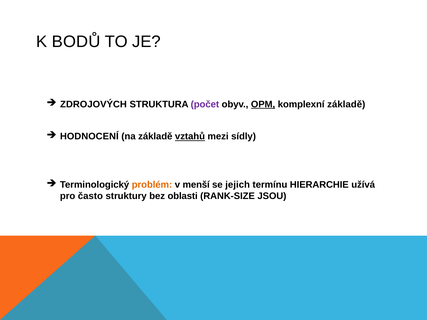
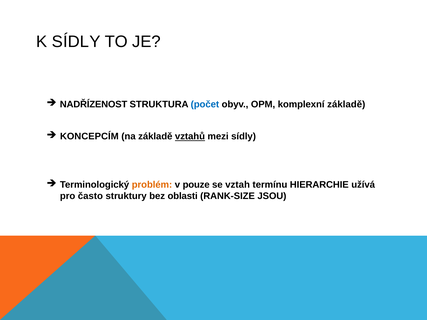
K BODŮ: BODŮ -> SÍDLY
ZDROJOVÝCH: ZDROJOVÝCH -> NADŘÍZENOST
počet colour: purple -> blue
OPM underline: present -> none
HODNOCENÍ: HODNOCENÍ -> KONCEPCÍM
menší: menší -> pouze
jejich: jejich -> vztah
